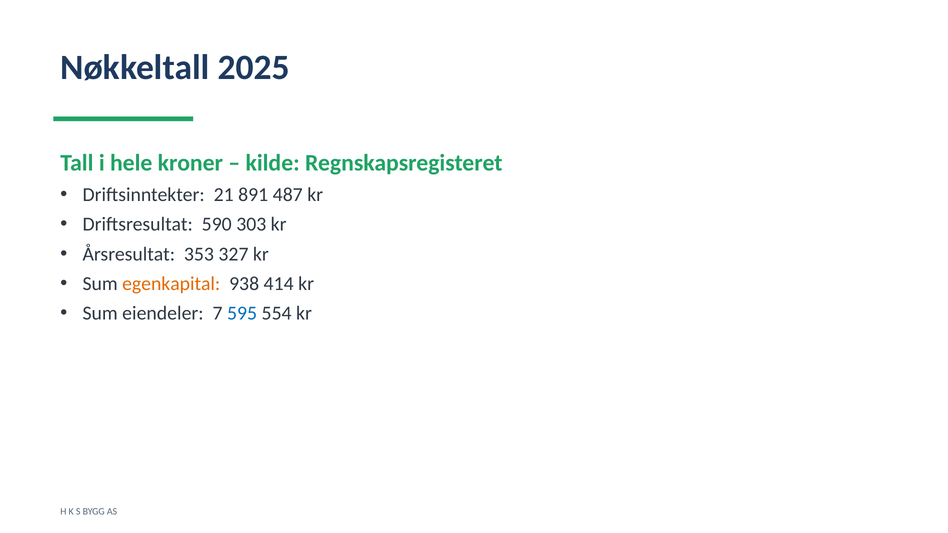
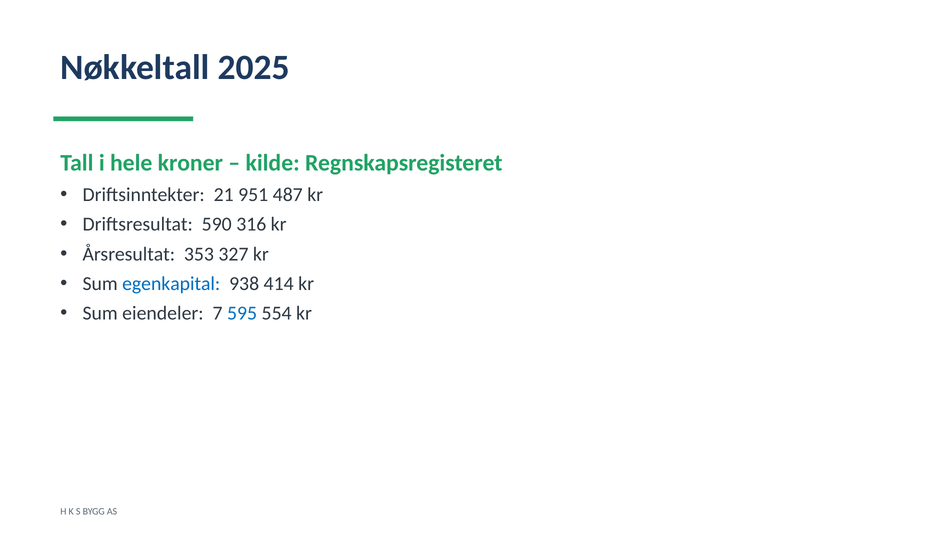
891: 891 -> 951
303: 303 -> 316
egenkapital colour: orange -> blue
